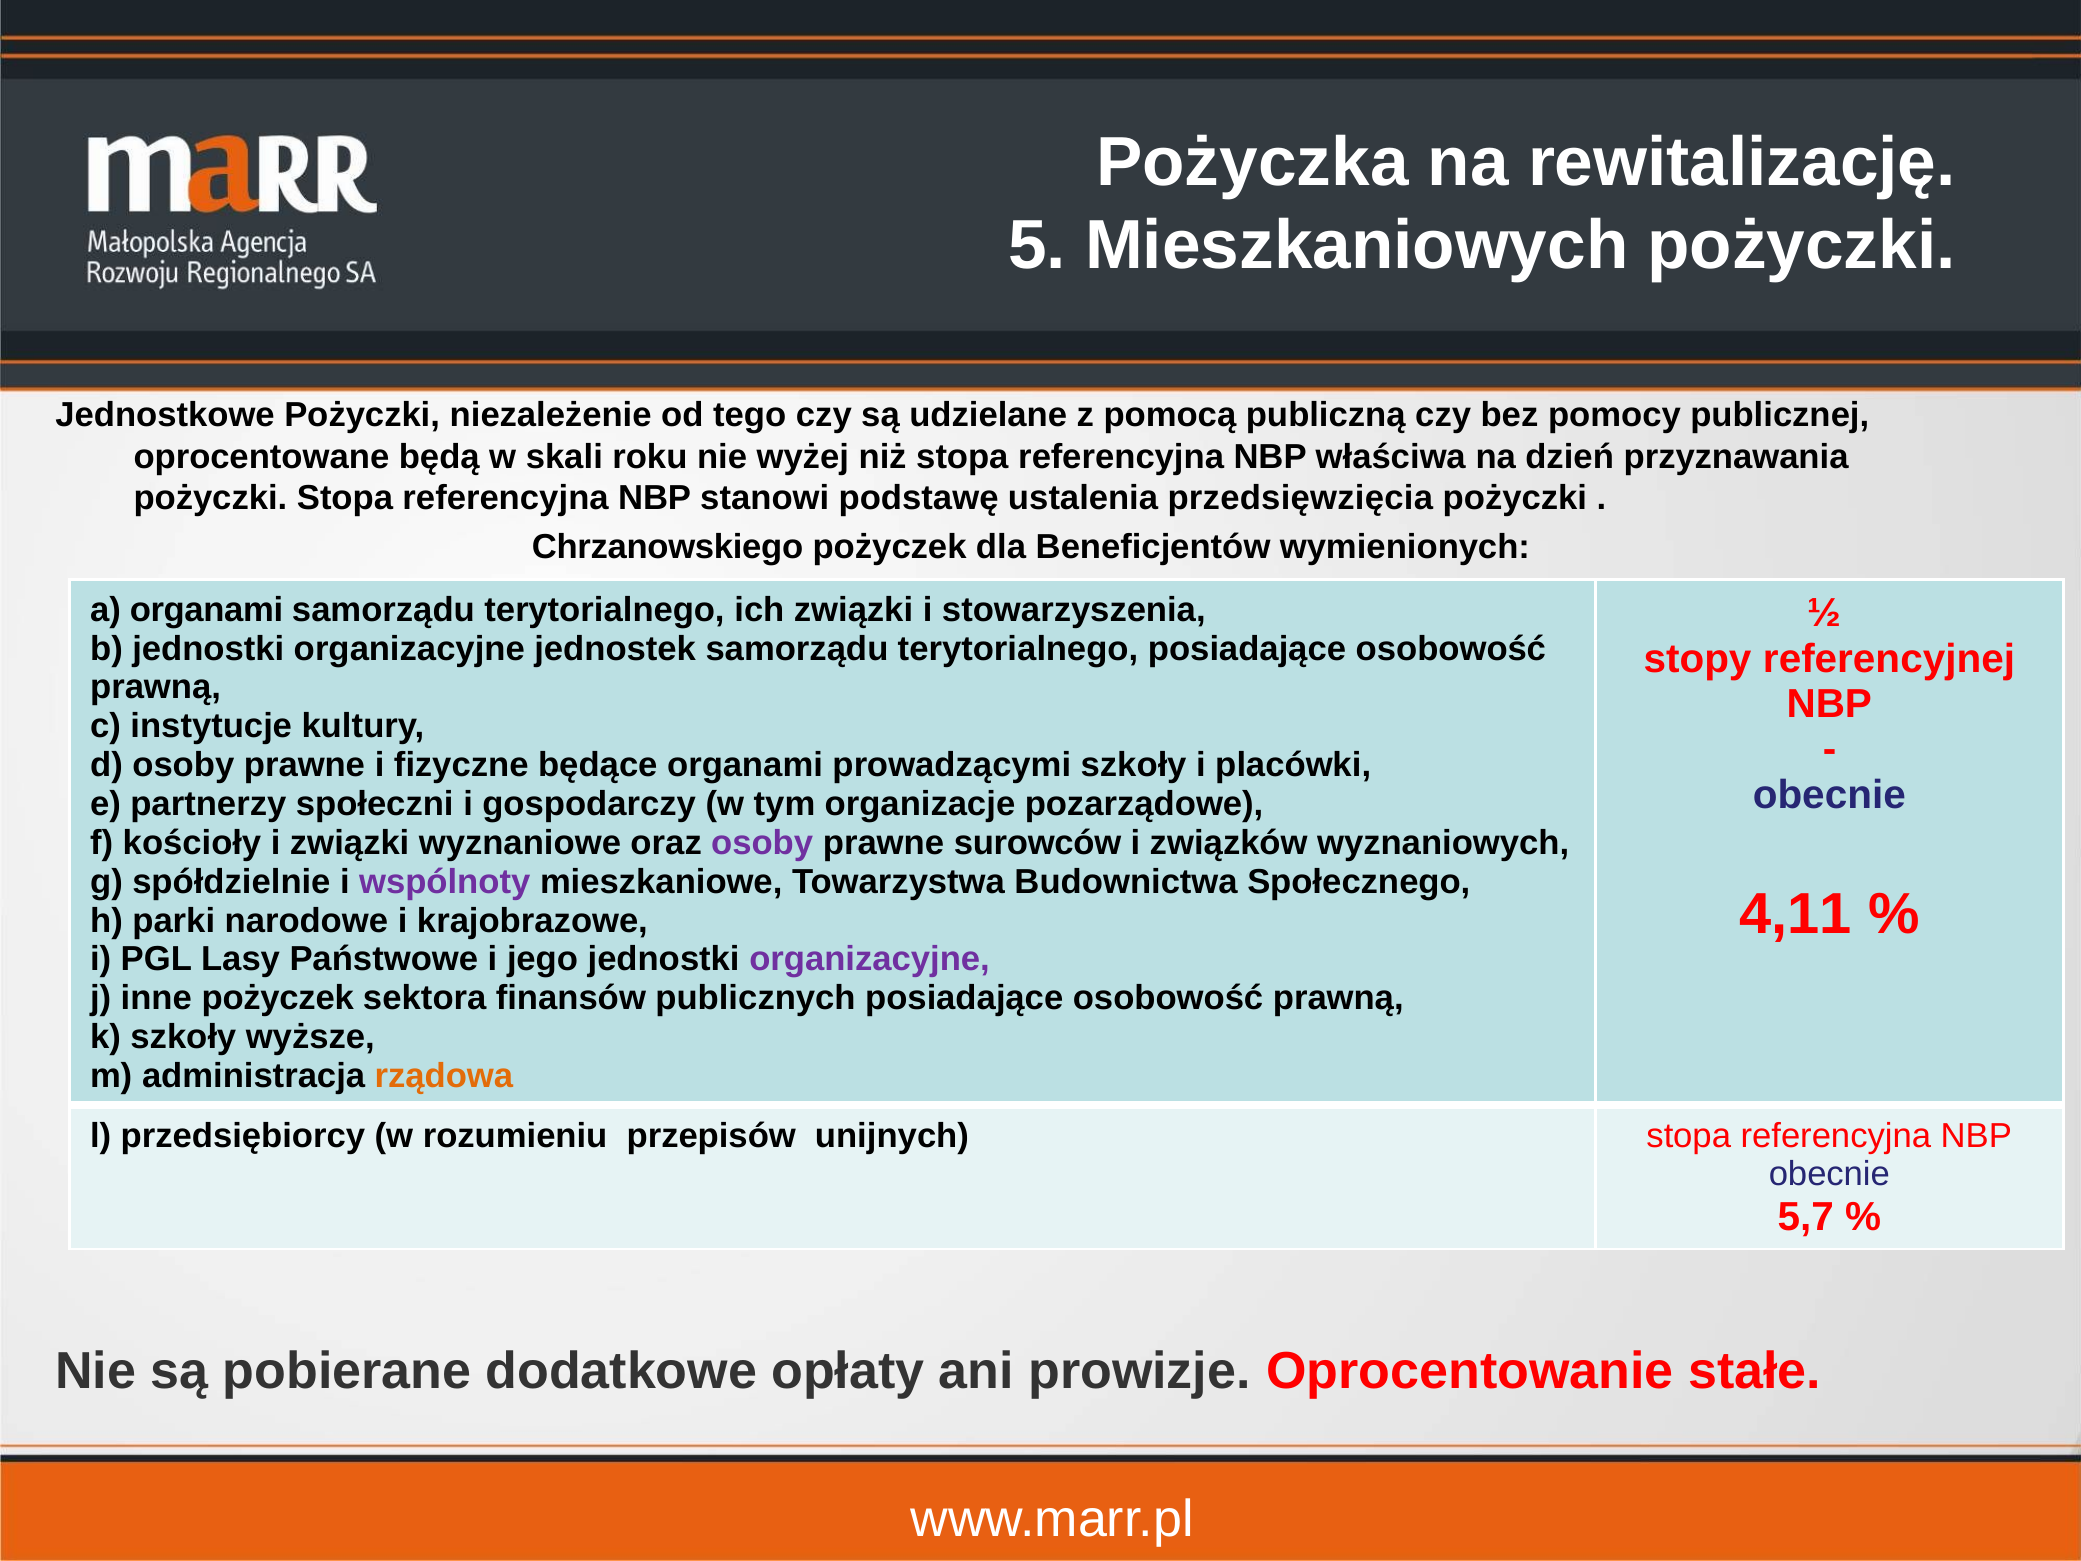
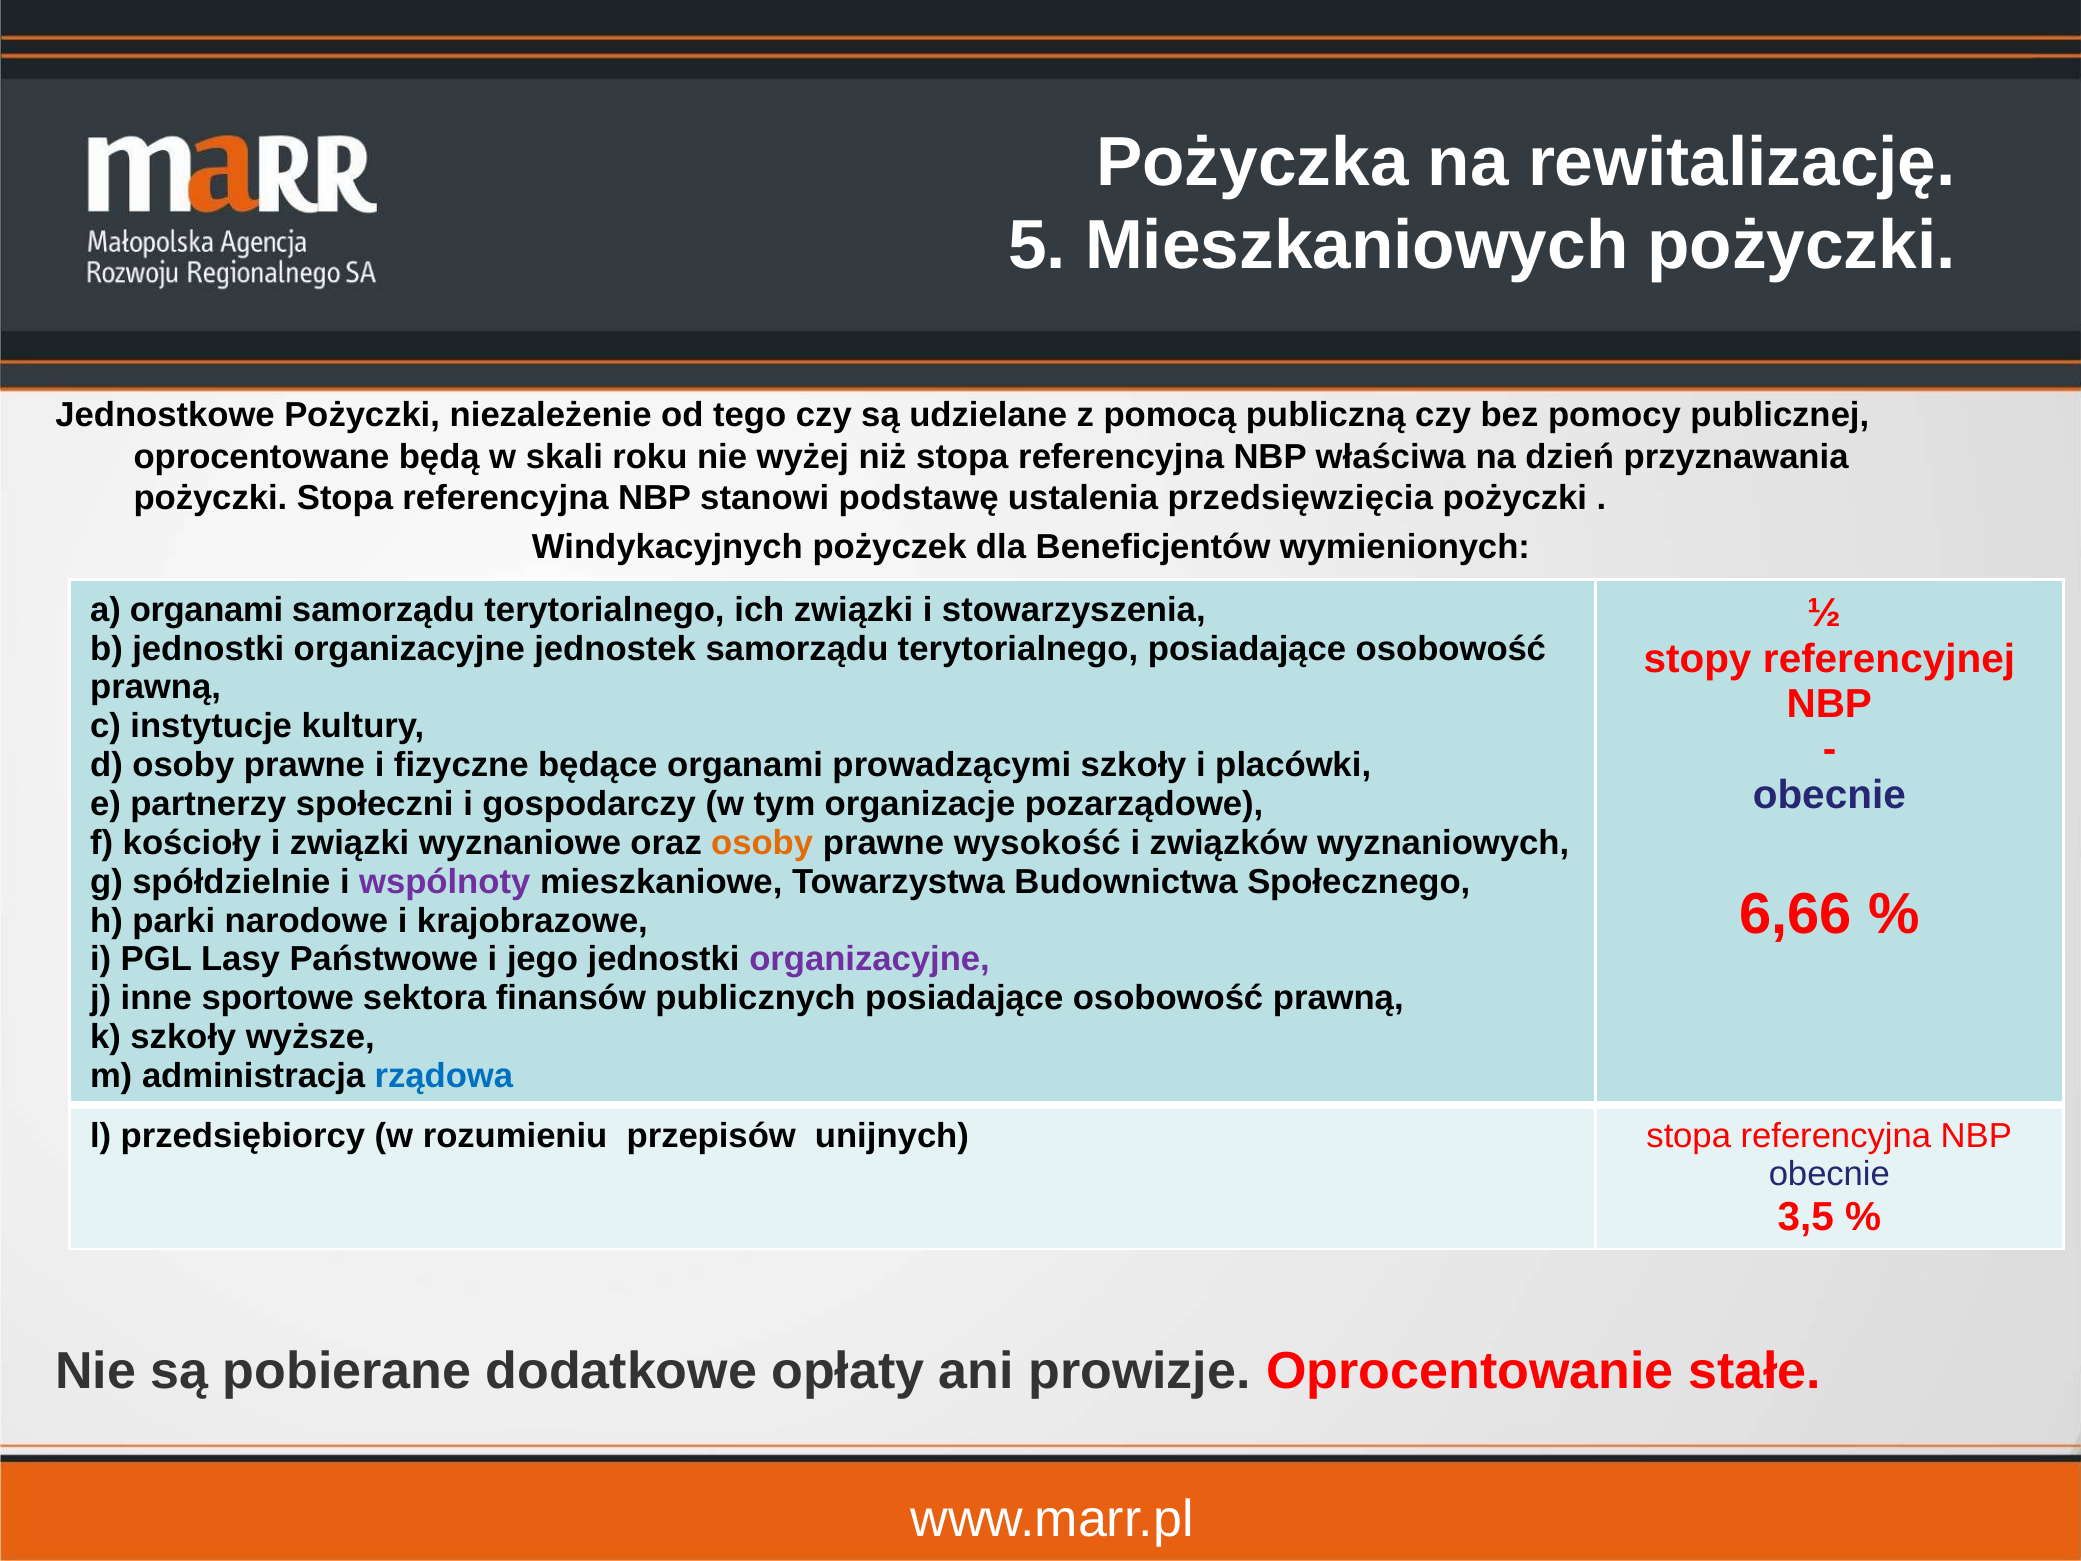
Chrzanowskiego: Chrzanowskiego -> Windykacyjnych
osoby at (762, 843) colour: purple -> orange
surowców: surowców -> wysokość
4,11: 4,11 -> 6,66
inne pożyczek: pożyczek -> sportowe
rządowa colour: orange -> blue
5,7: 5,7 -> 3,5
